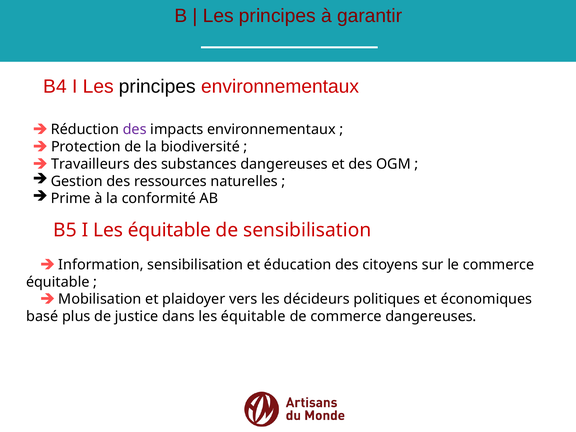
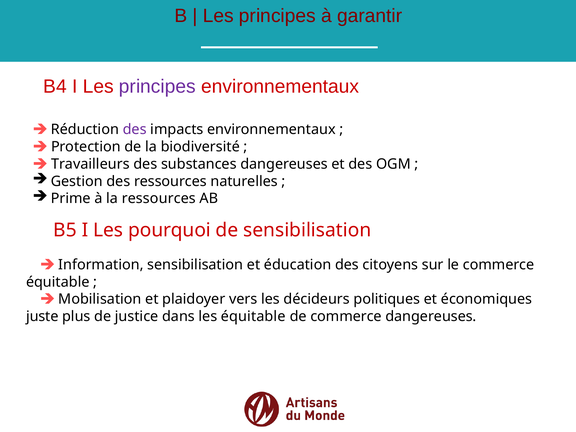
principes at (157, 87) colour: black -> purple
la conformité: conformité -> ressources
I Les équitable: équitable -> pourquoi
basé: basé -> juste
